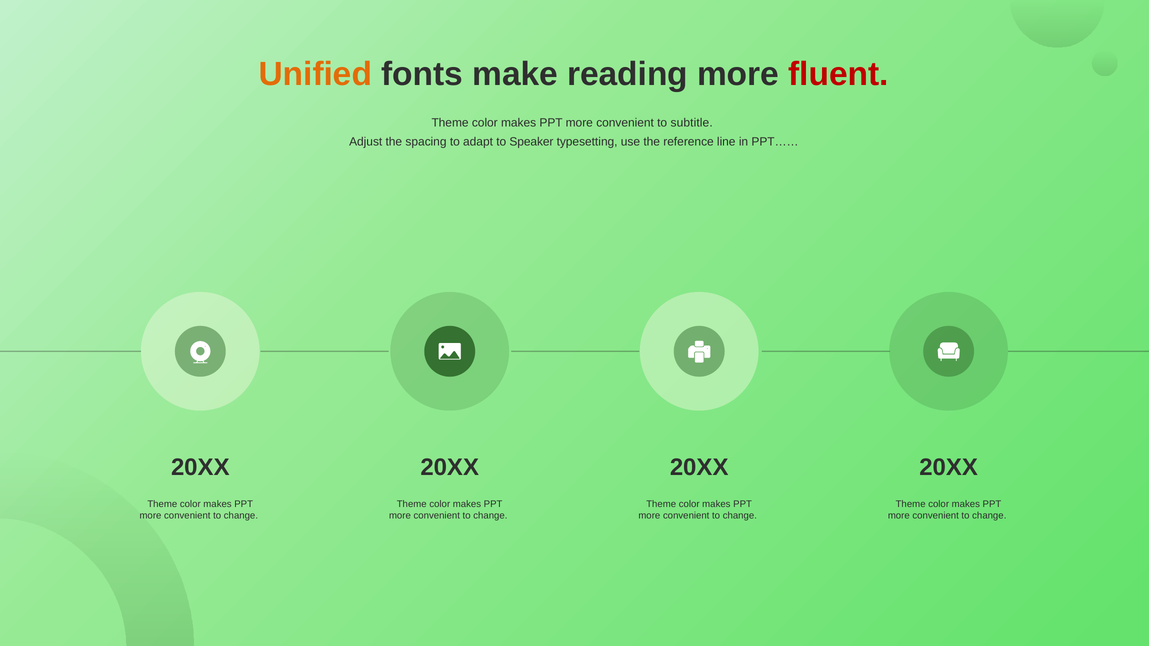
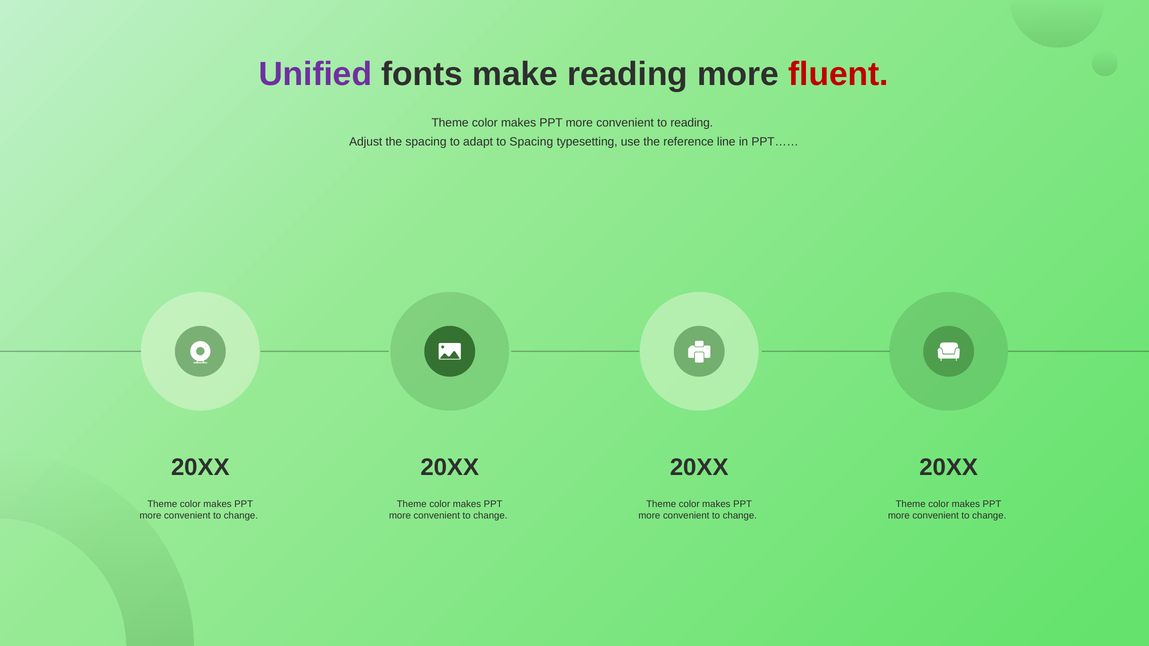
Unified colour: orange -> purple
to subtitle: subtitle -> reading
to Speaker: Speaker -> Spacing
